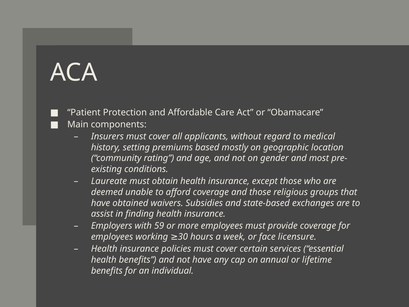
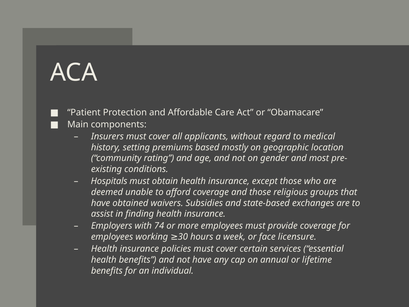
Laureate: Laureate -> Hospitals
59: 59 -> 74
